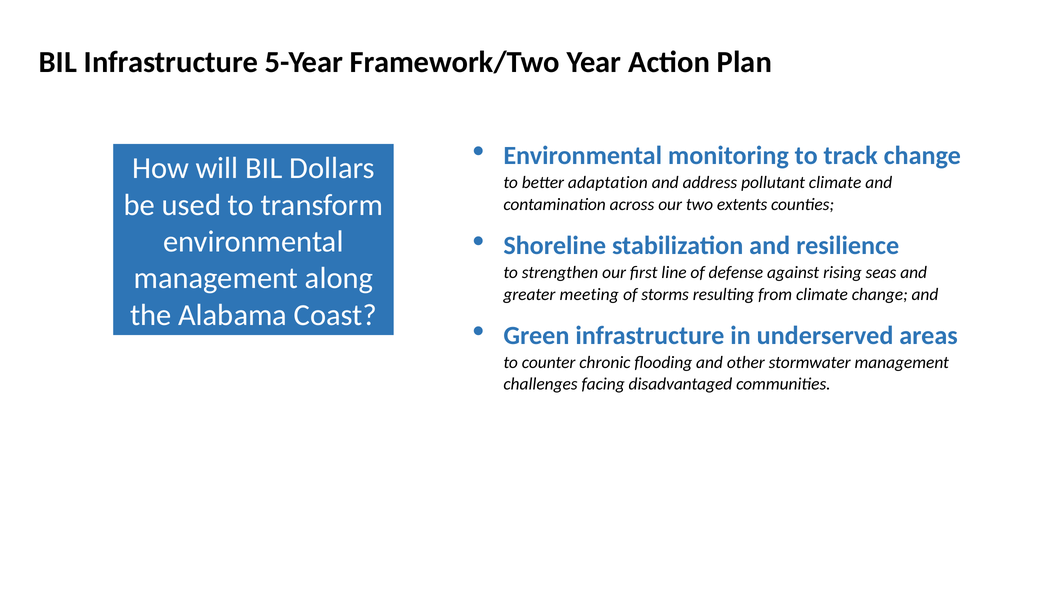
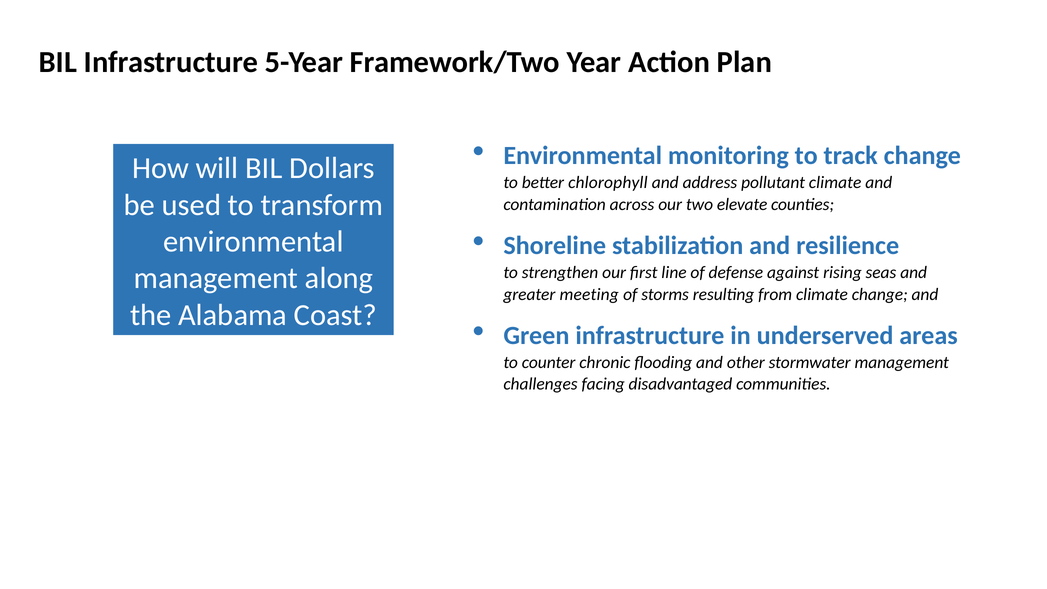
adaptation: adaptation -> chlorophyll
extents: extents -> elevate
